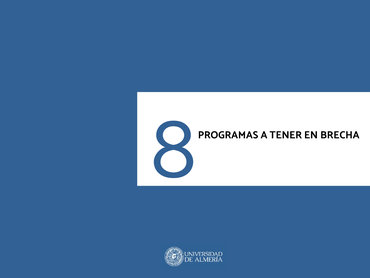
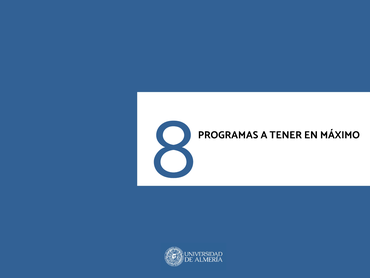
BRECHA: BRECHA -> MÁXIMO
